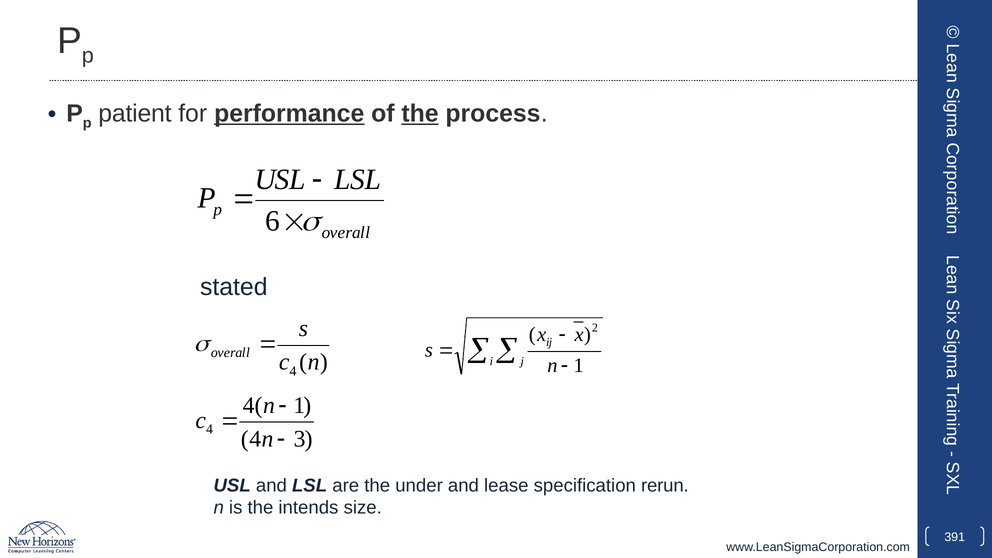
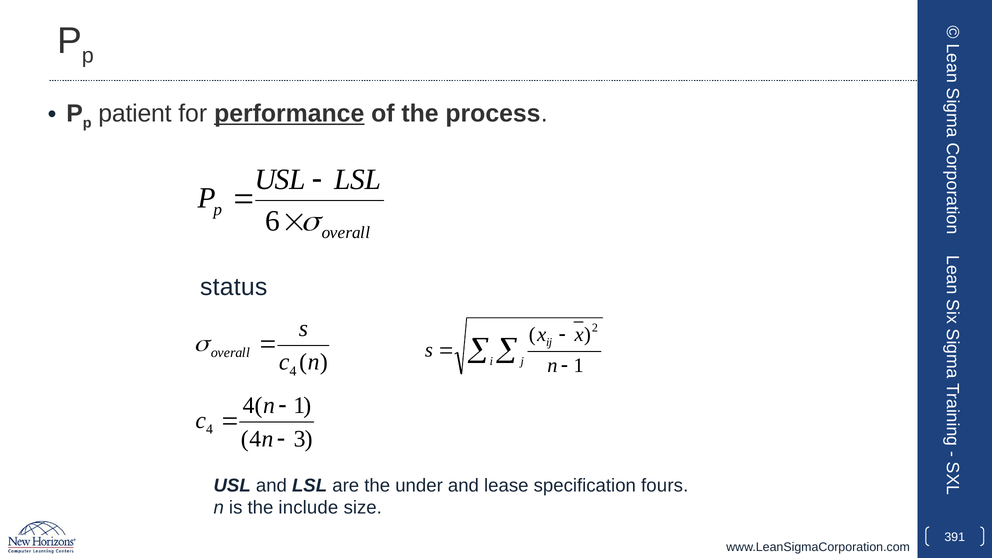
the at (420, 113) underline: present -> none
stated: stated -> status
rerun: rerun -> fours
intends: intends -> include
